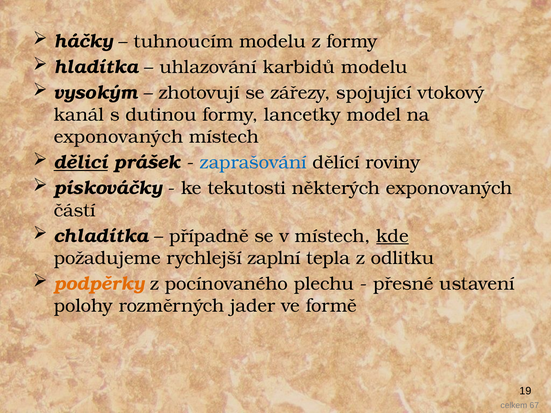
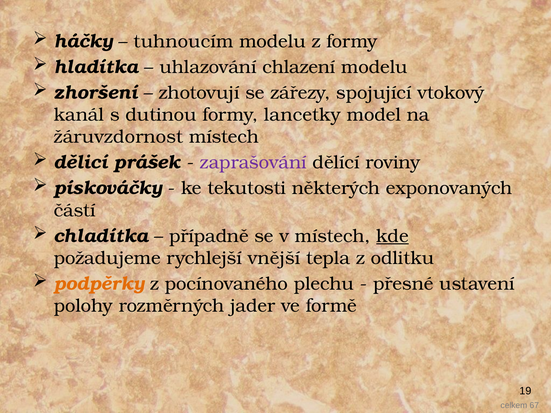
karbidů: karbidů -> chlazení
vysokým: vysokým -> zhoršení
exponovaných at (118, 137): exponovaných -> žáruvzdornost
dělicí underline: present -> none
zaprašování colour: blue -> purple
zaplní: zaplní -> vnější
